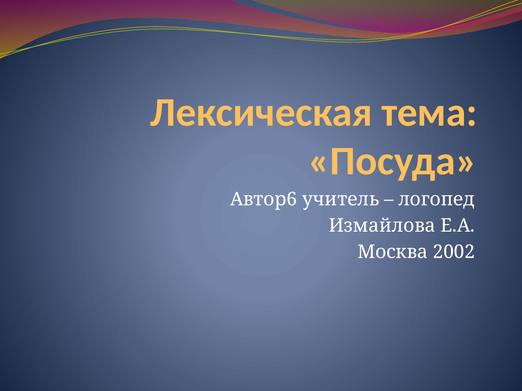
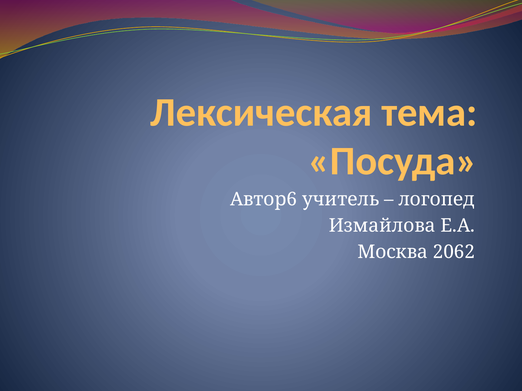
2002: 2002 -> 2062
